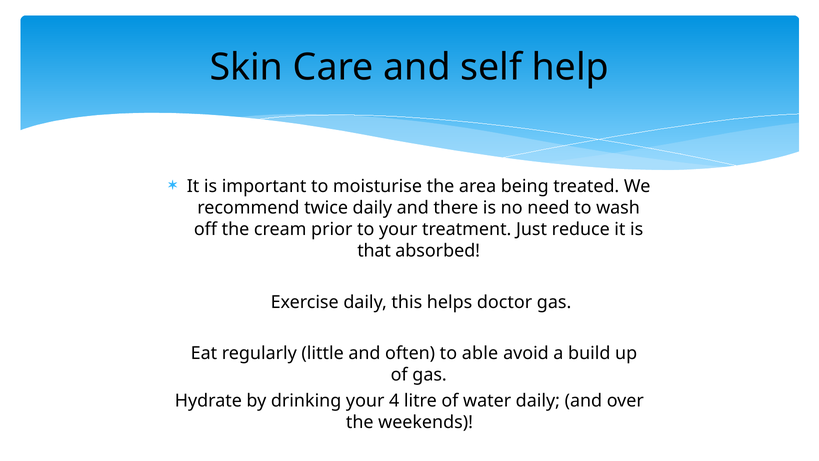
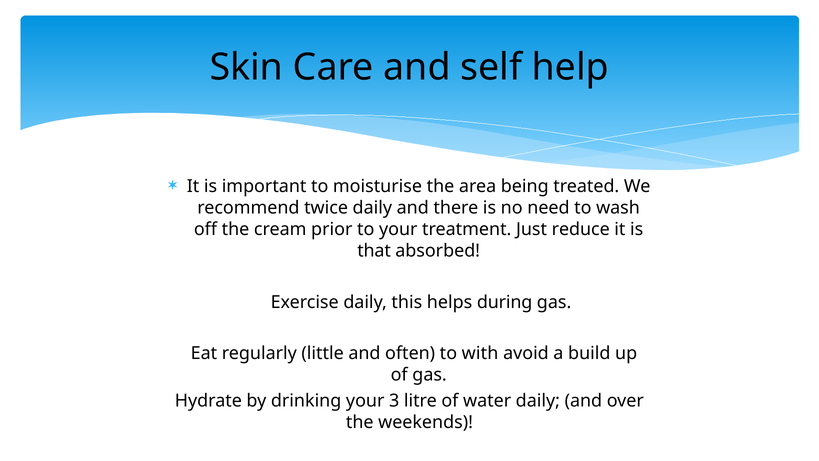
doctor: doctor -> during
able: able -> with
4: 4 -> 3
